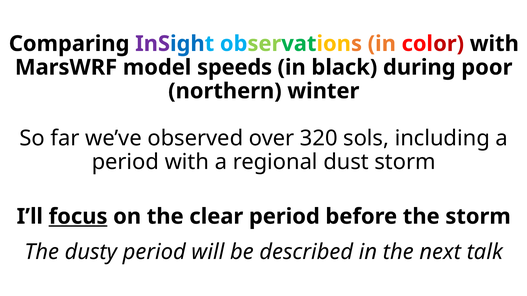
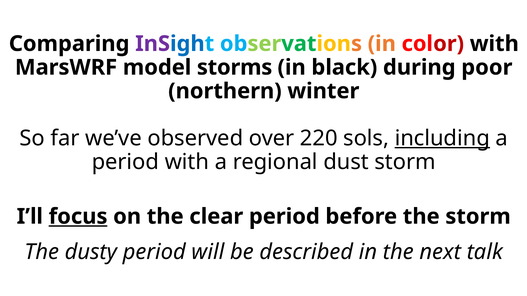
speeds: speeds -> storms
320: 320 -> 220
including underline: none -> present
